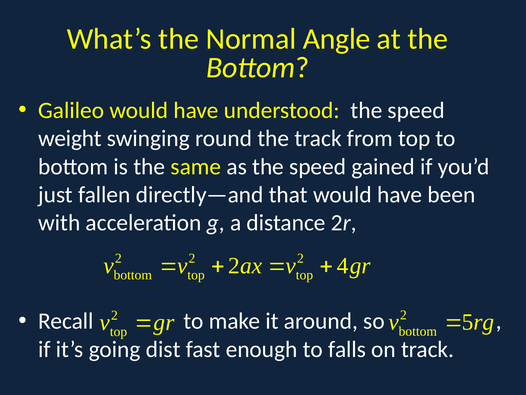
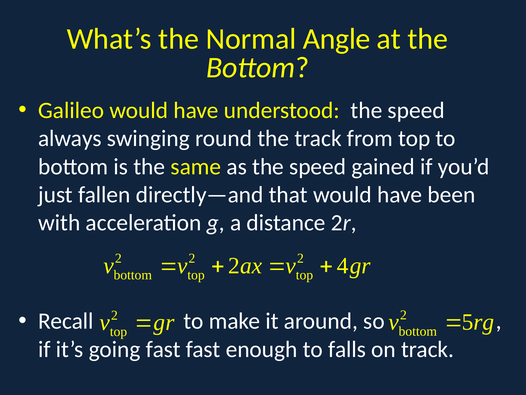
weight: weight -> always
going dist: dist -> fast
